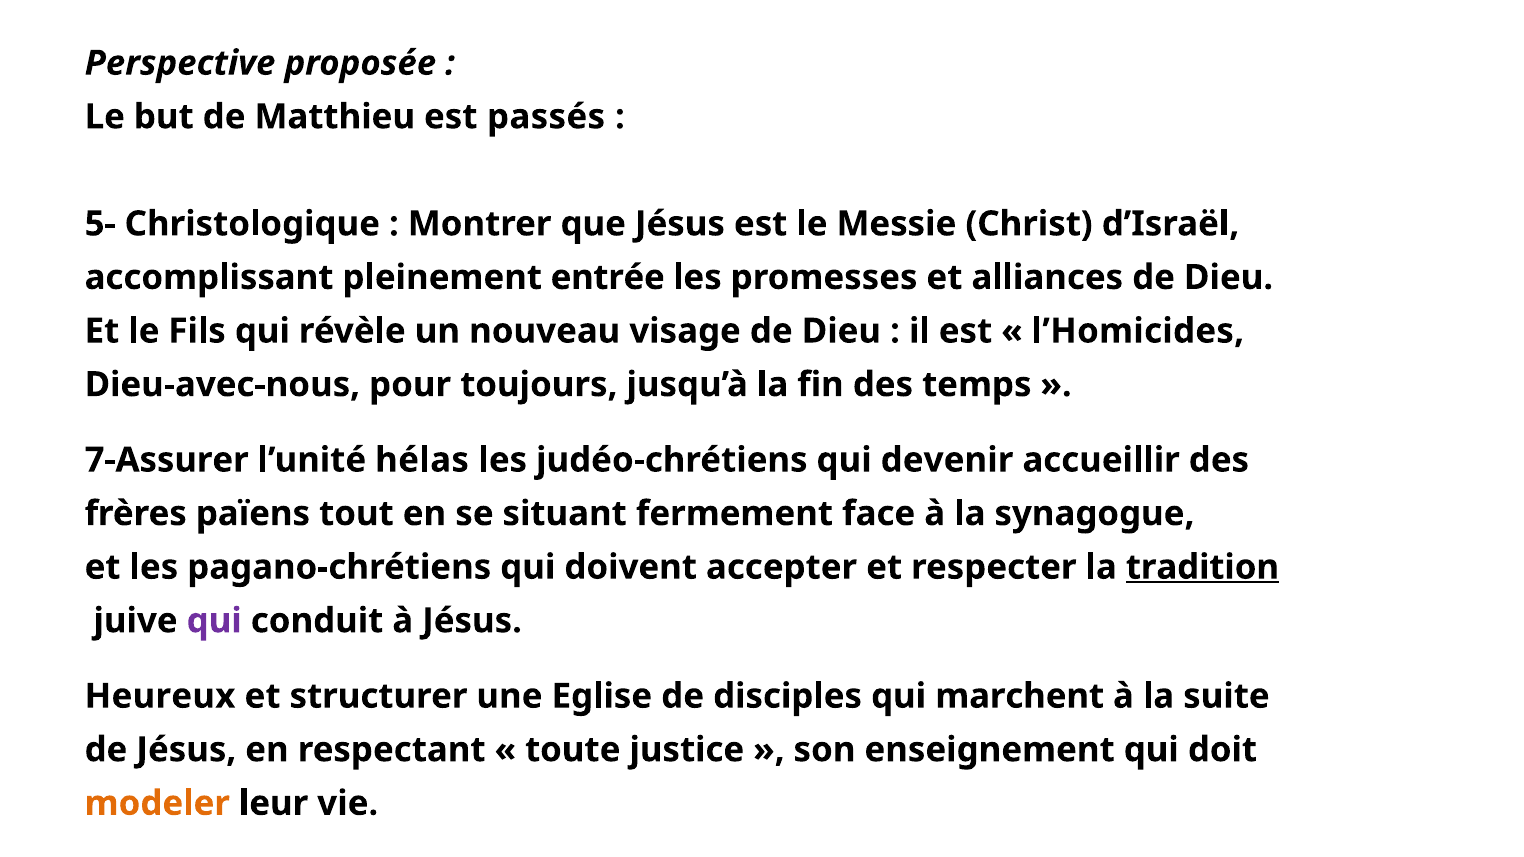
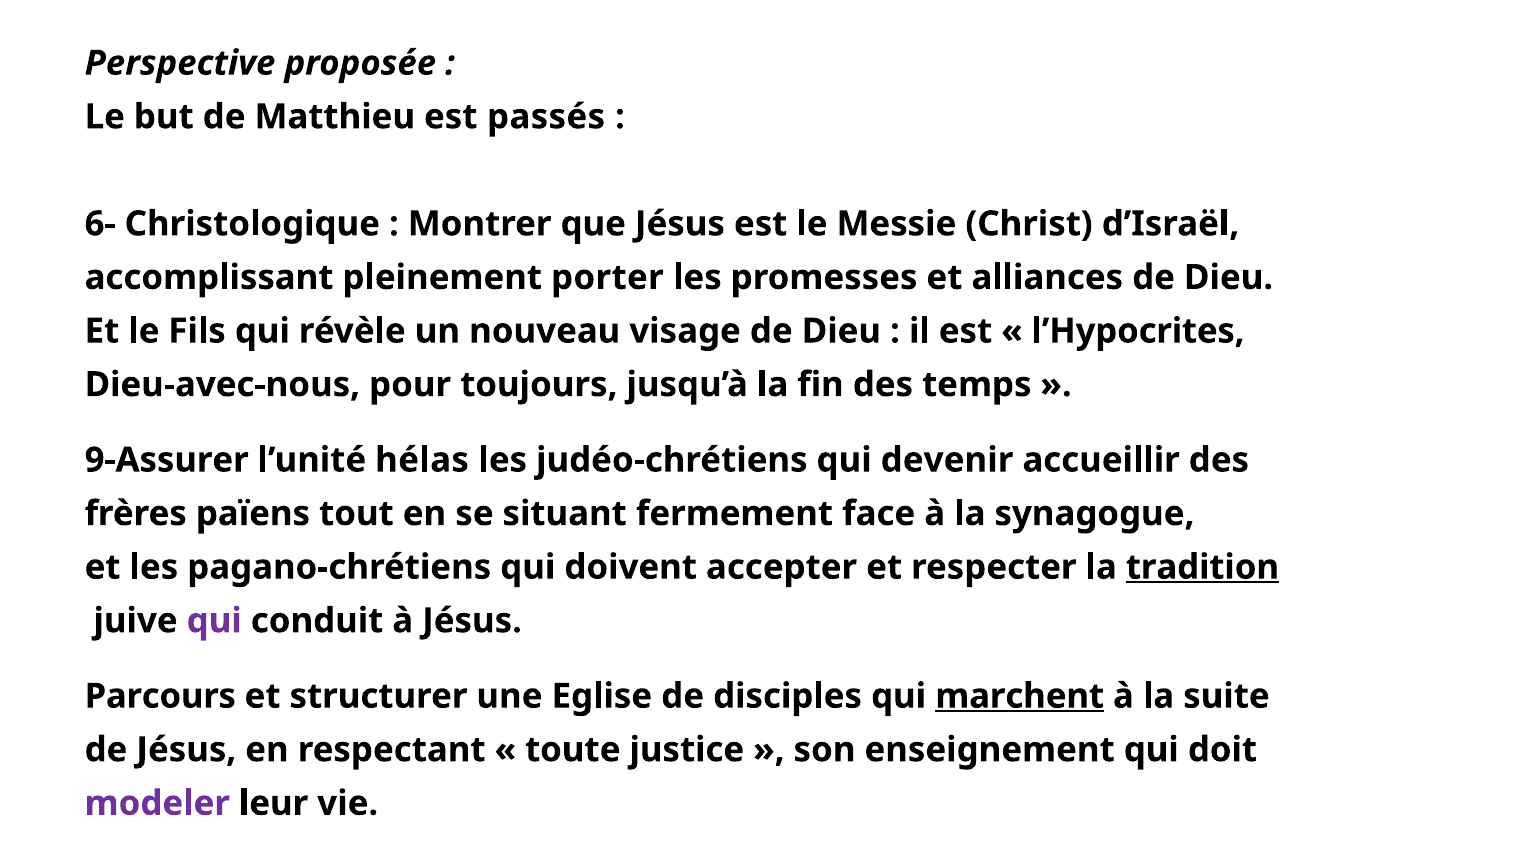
5-: 5- -> 6-
entrée: entrée -> porter
l’Homicides: l’Homicides -> l’Hypocrites
7-Assurer: 7-Assurer -> 9-Assurer
Heureux: Heureux -> Parcours
marchent underline: none -> present
modeler colour: orange -> purple
